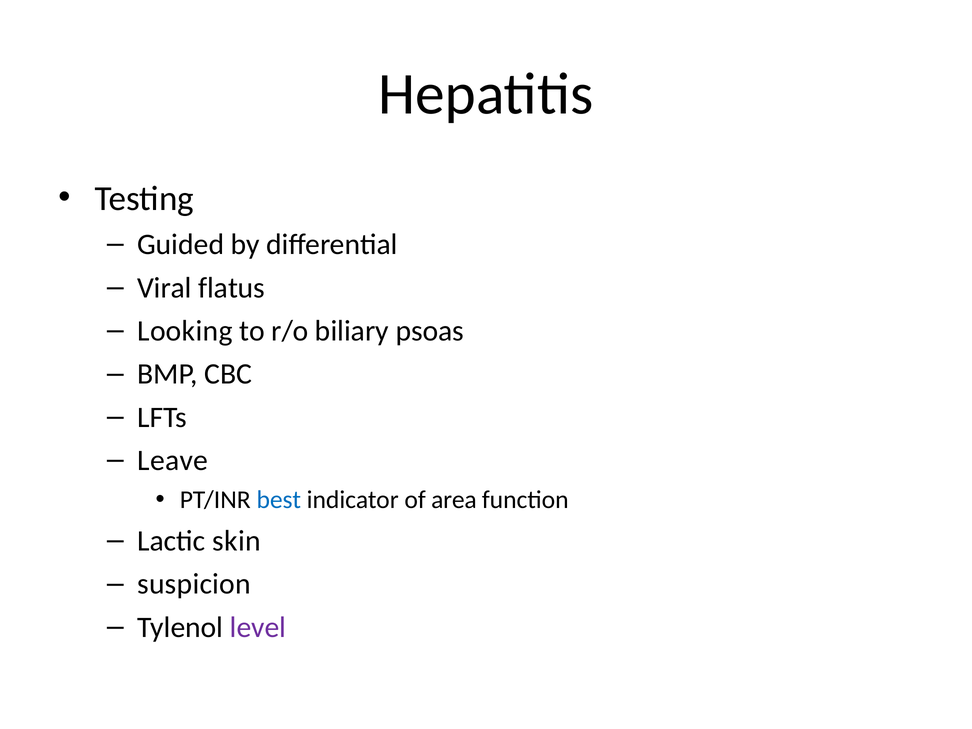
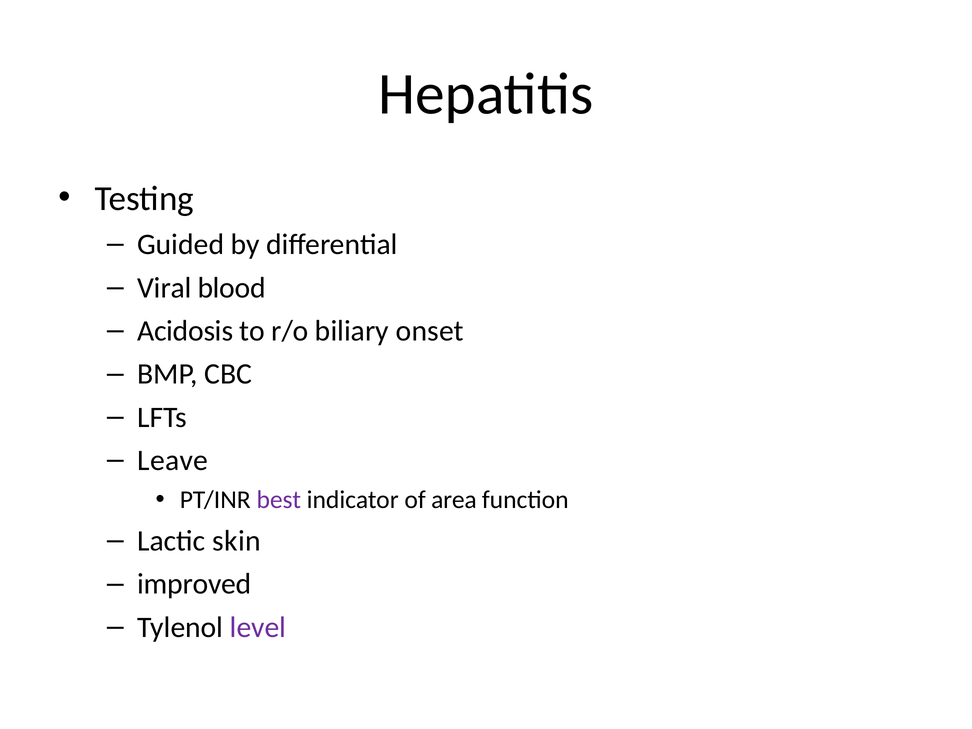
flatus: flatus -> blood
Looking: Looking -> Acidosis
psoas: psoas -> onset
best colour: blue -> purple
suspicion: suspicion -> improved
